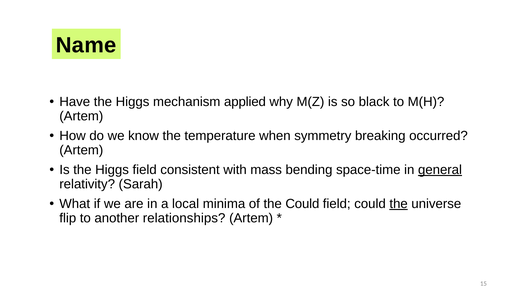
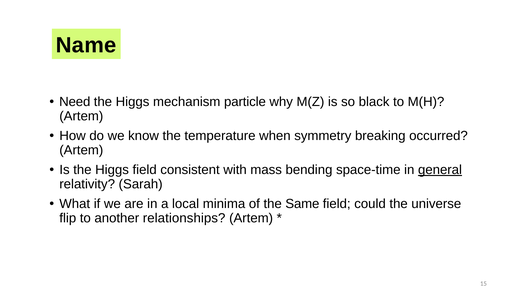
Have: Have -> Need
applied: applied -> particle
the Could: Could -> Same
the at (399, 203) underline: present -> none
